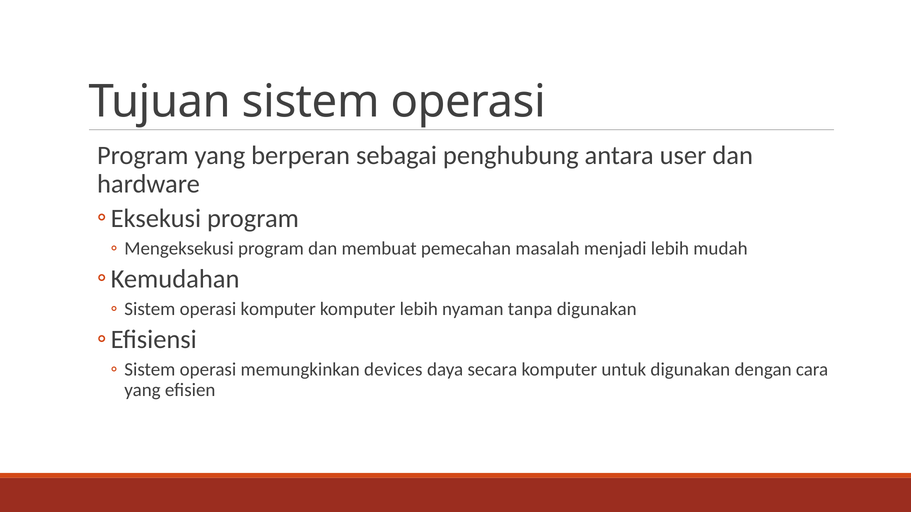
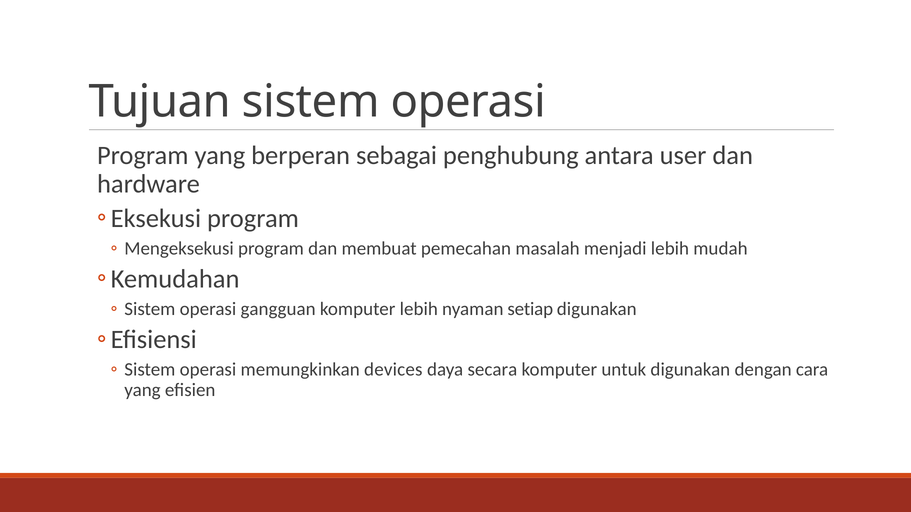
operasi komputer: komputer -> gangguan
tanpa: tanpa -> setiap
